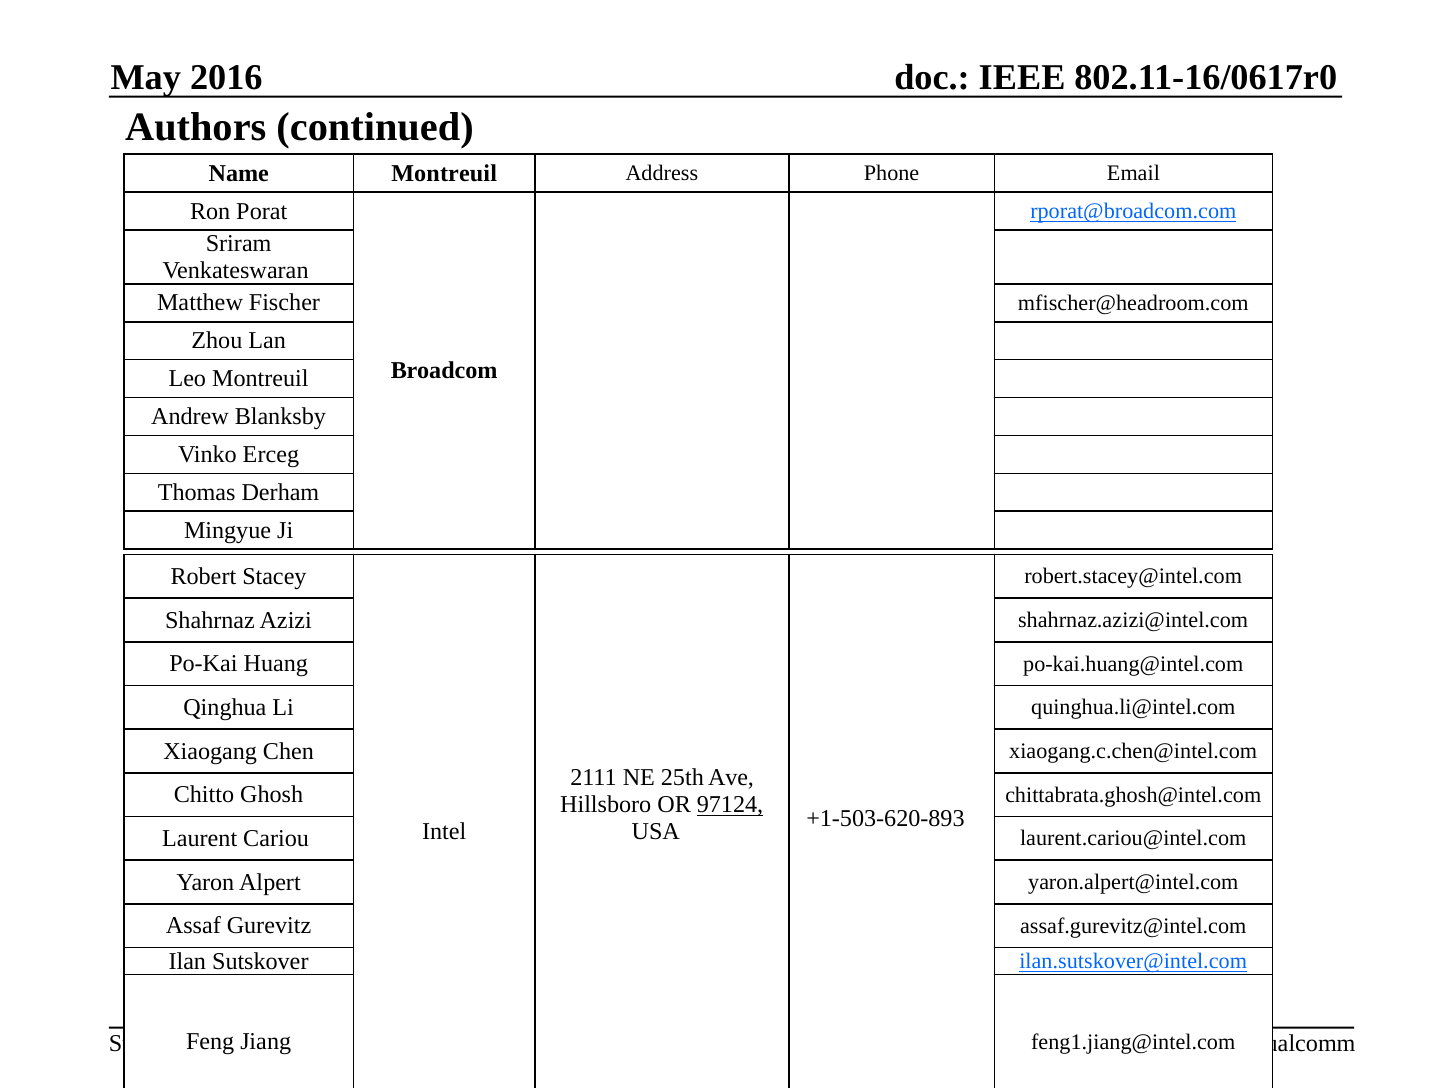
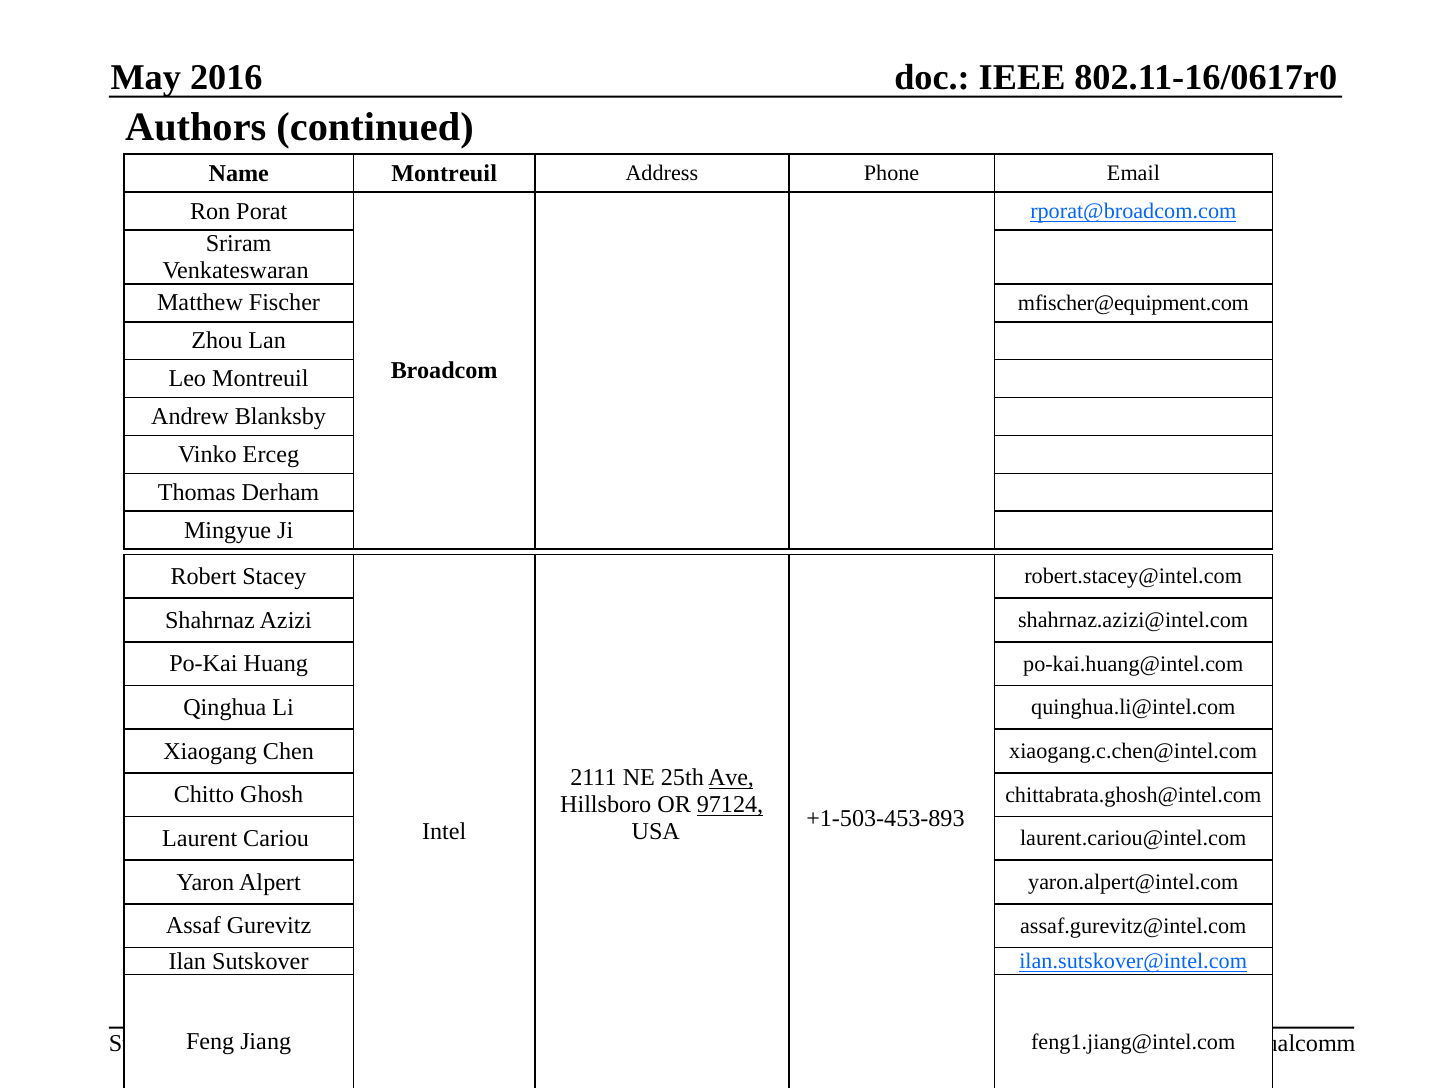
mfischer@headroom.com: mfischer@headroom.com -> mfischer@equipment.com
Ave underline: none -> present
+1-503-620-893: +1-503-620-893 -> +1-503-453-893
